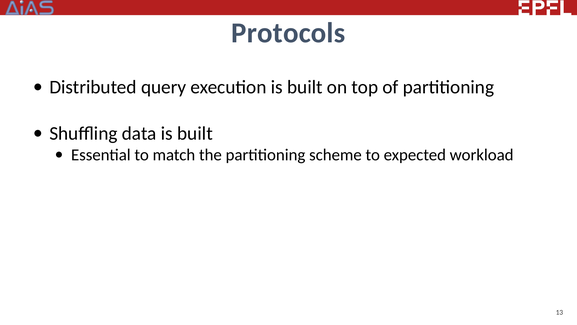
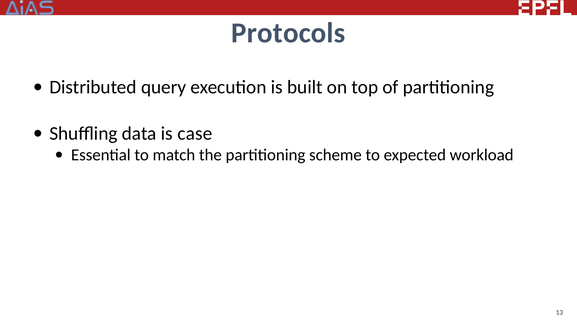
data is built: built -> case
